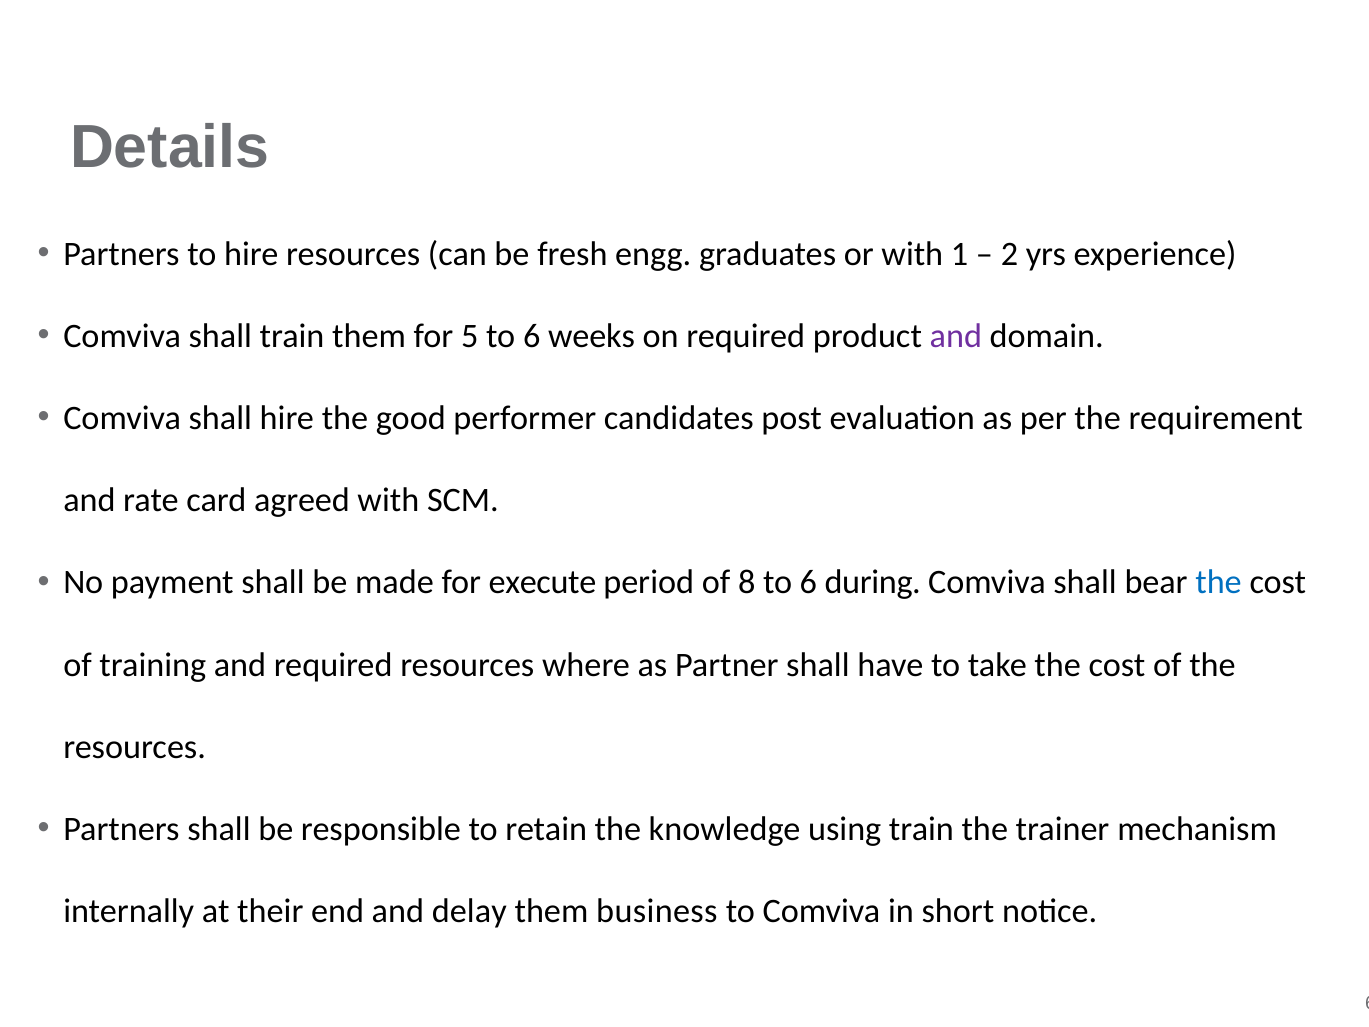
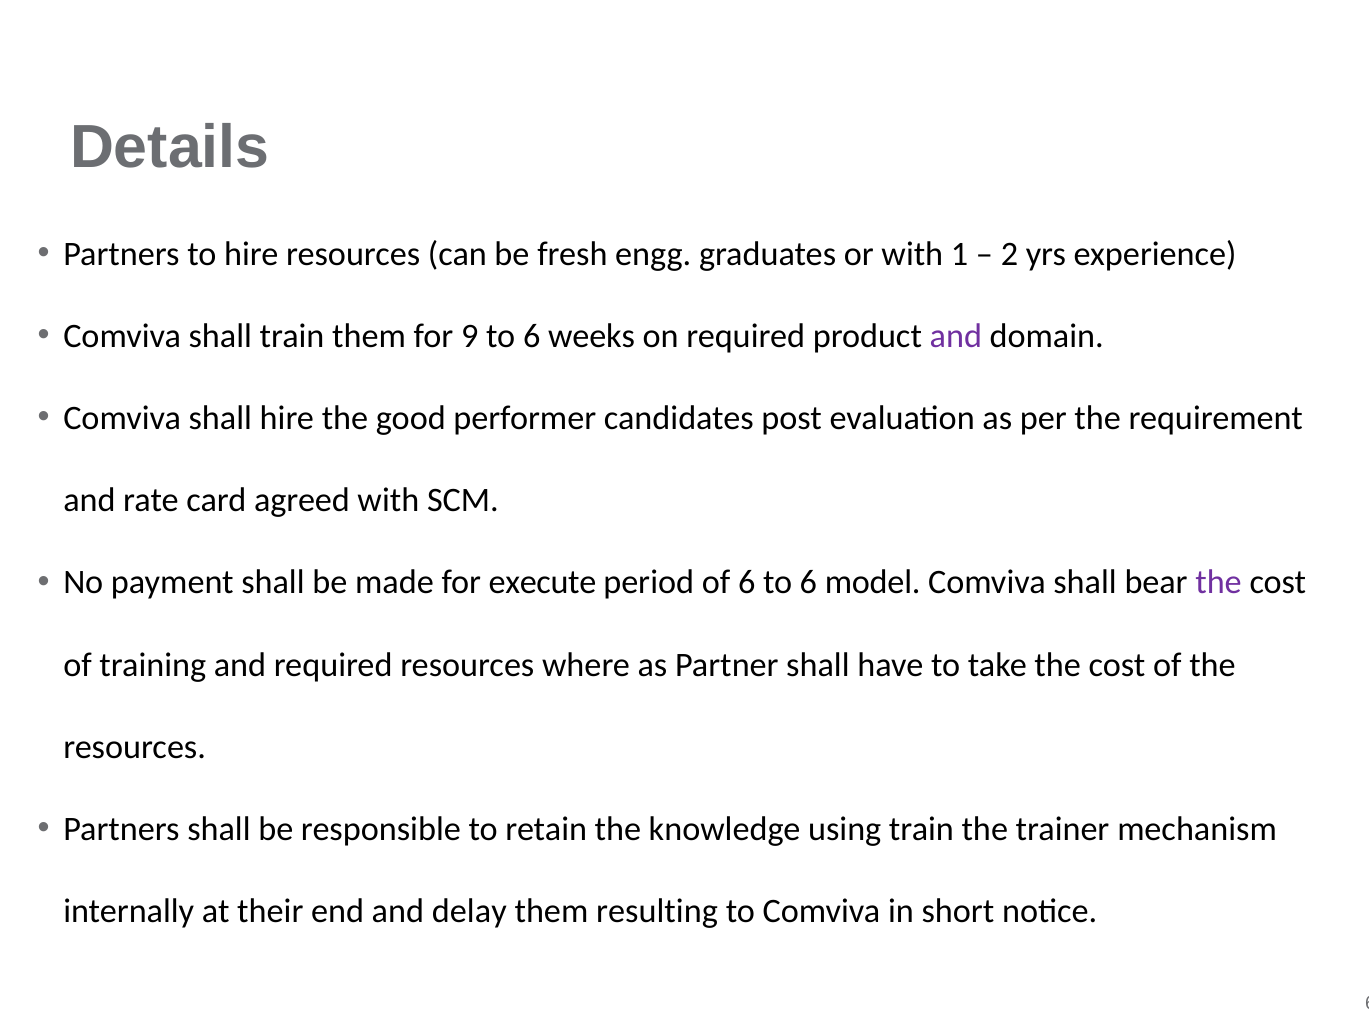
5: 5 -> 9
of 8: 8 -> 6
during: during -> model
the at (1219, 582) colour: blue -> purple
business: business -> resulting
